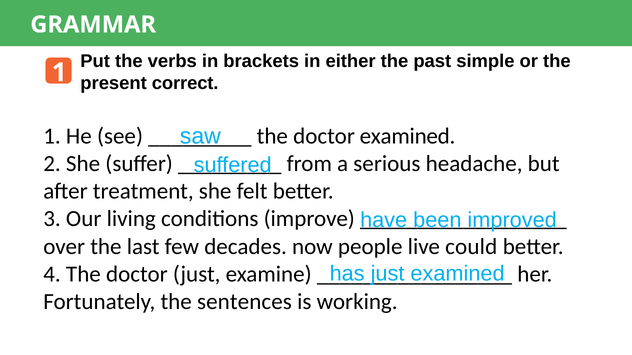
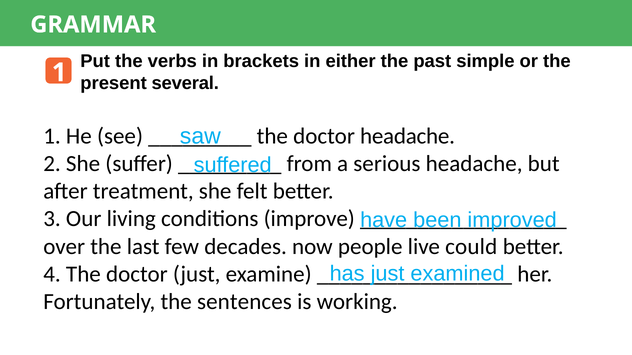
correct: correct -> several
doctor examined: examined -> headache
